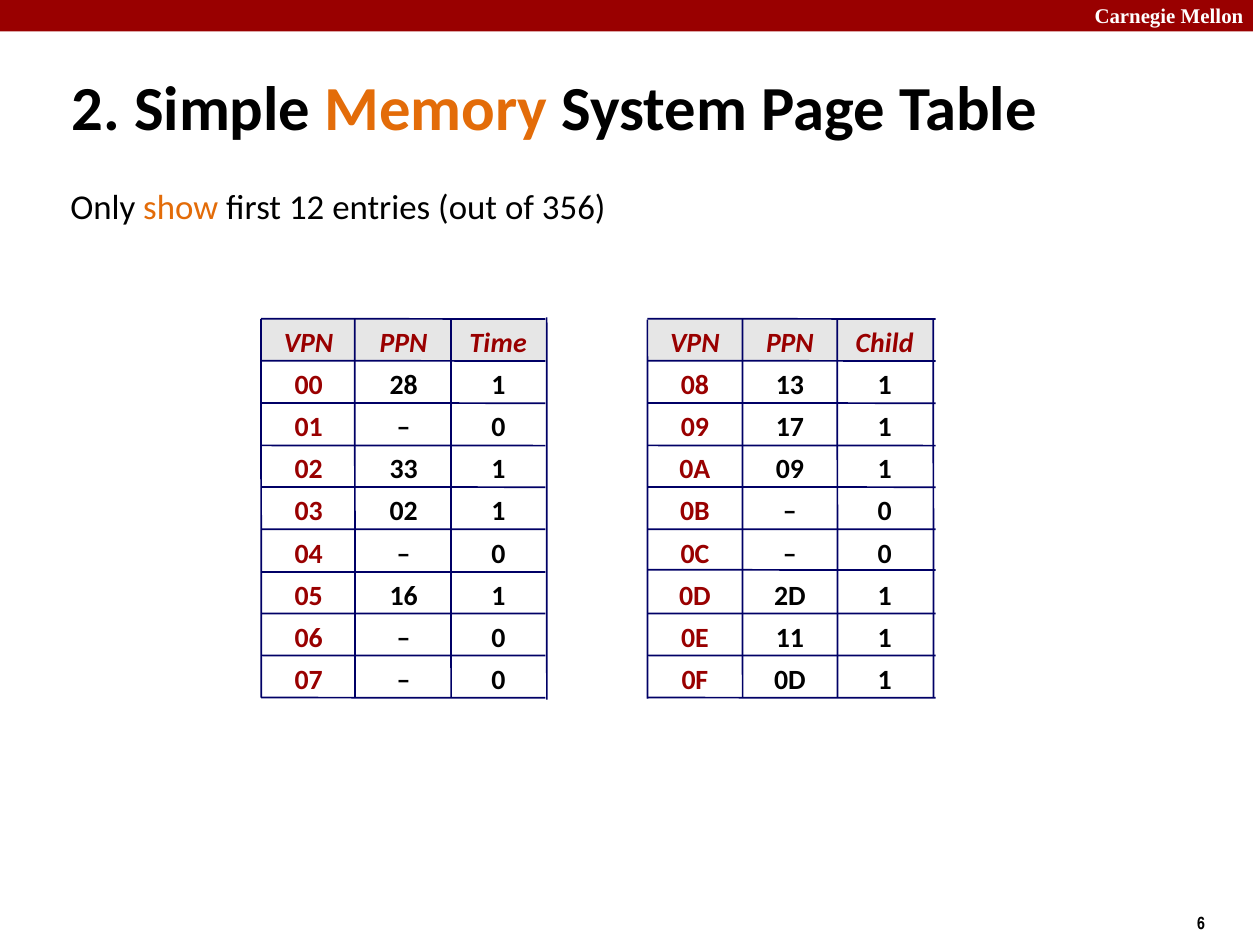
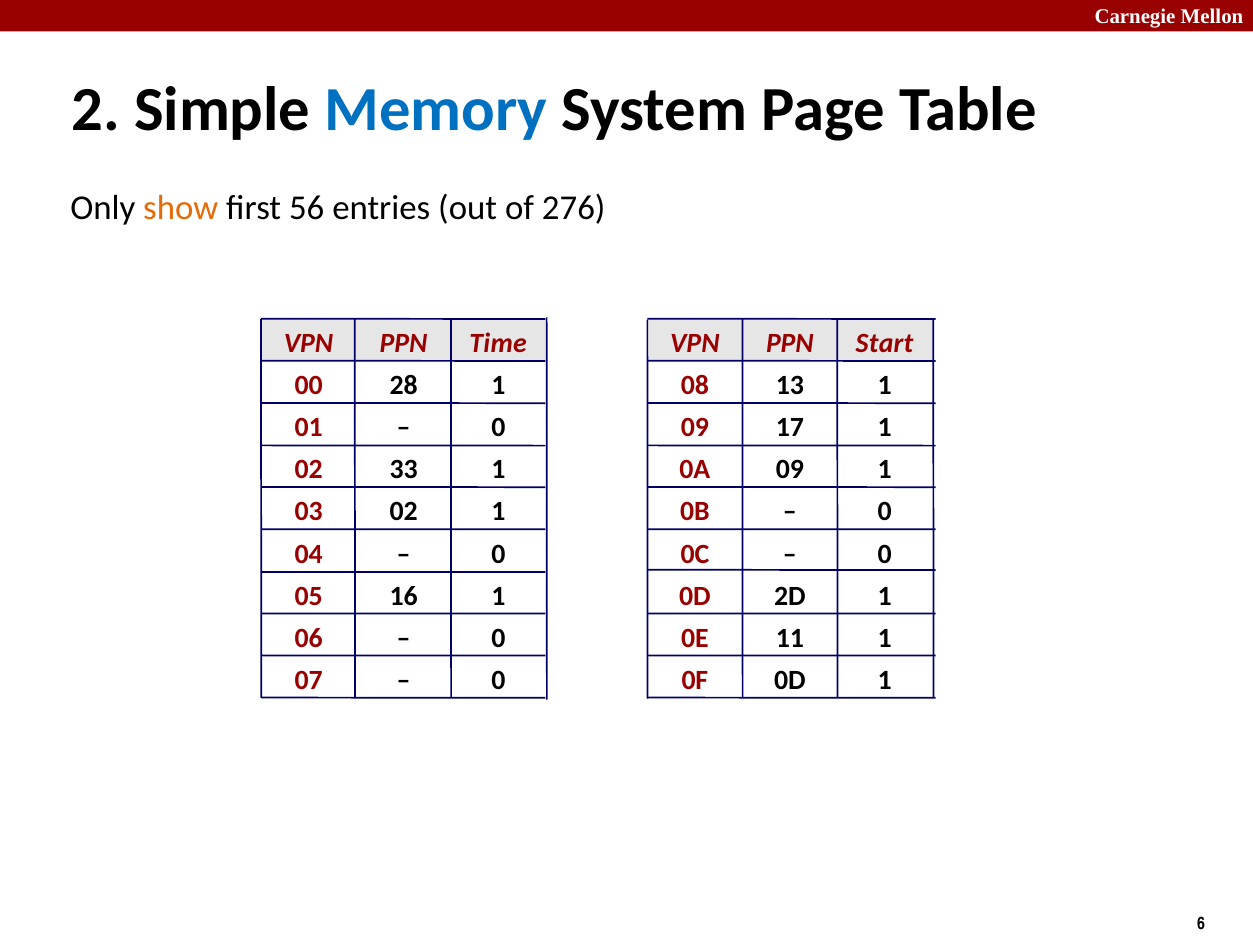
Memory colour: orange -> blue
12: 12 -> 56
356: 356 -> 276
Child: Child -> Start
